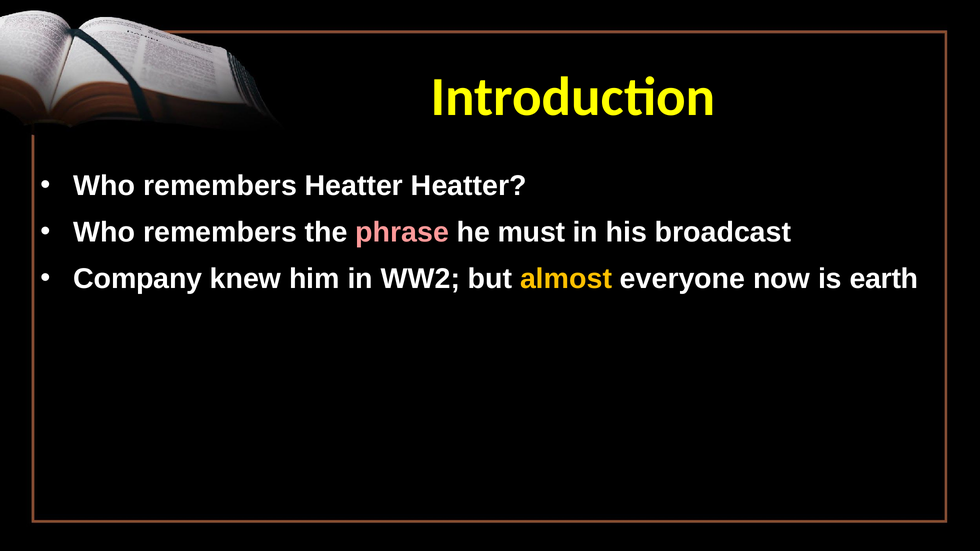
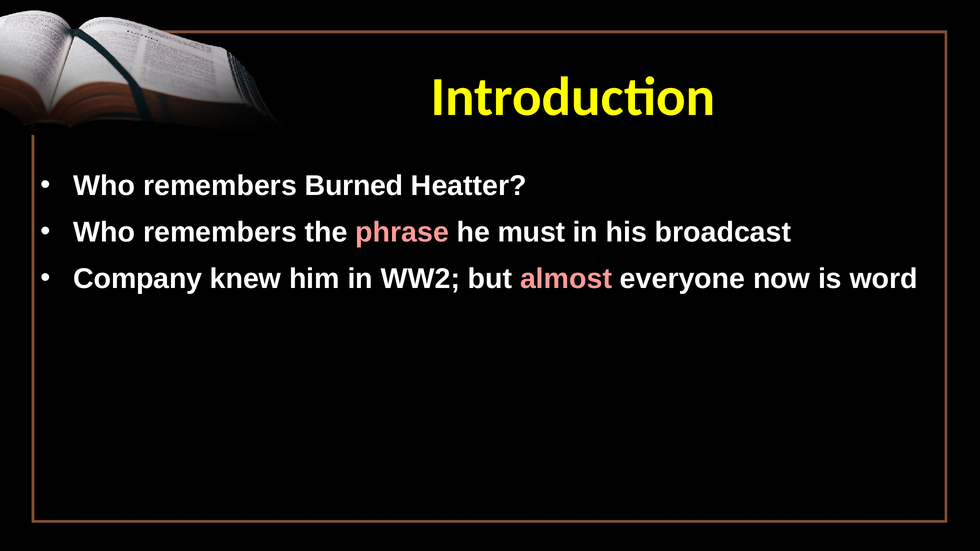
remembers Heatter: Heatter -> Burned
almost colour: yellow -> pink
earth: earth -> word
